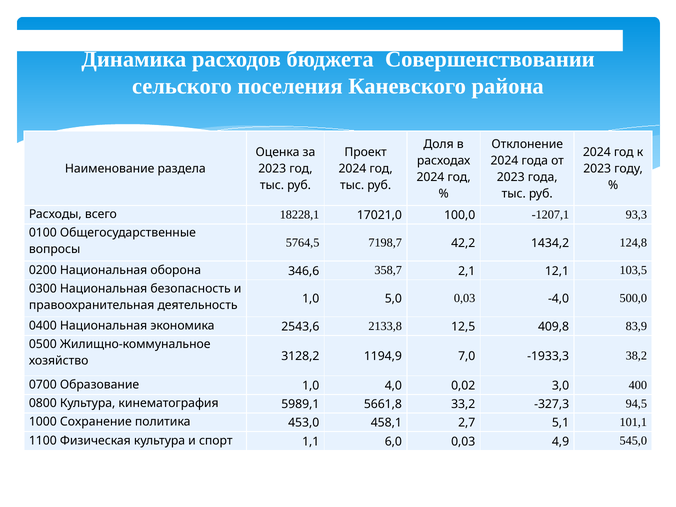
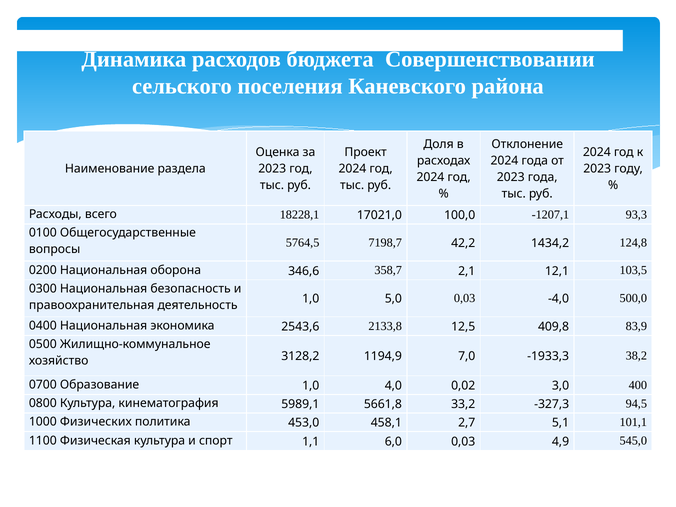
Сохранение: Сохранение -> Физических
